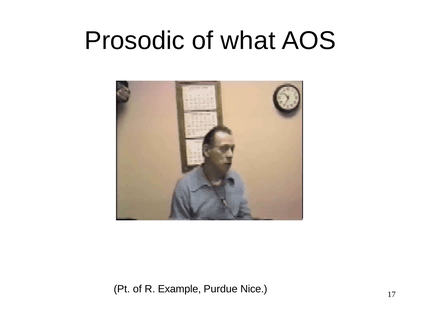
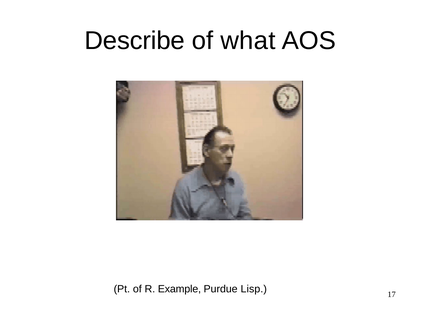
Prosodic: Prosodic -> Describe
Nice: Nice -> Lisp
